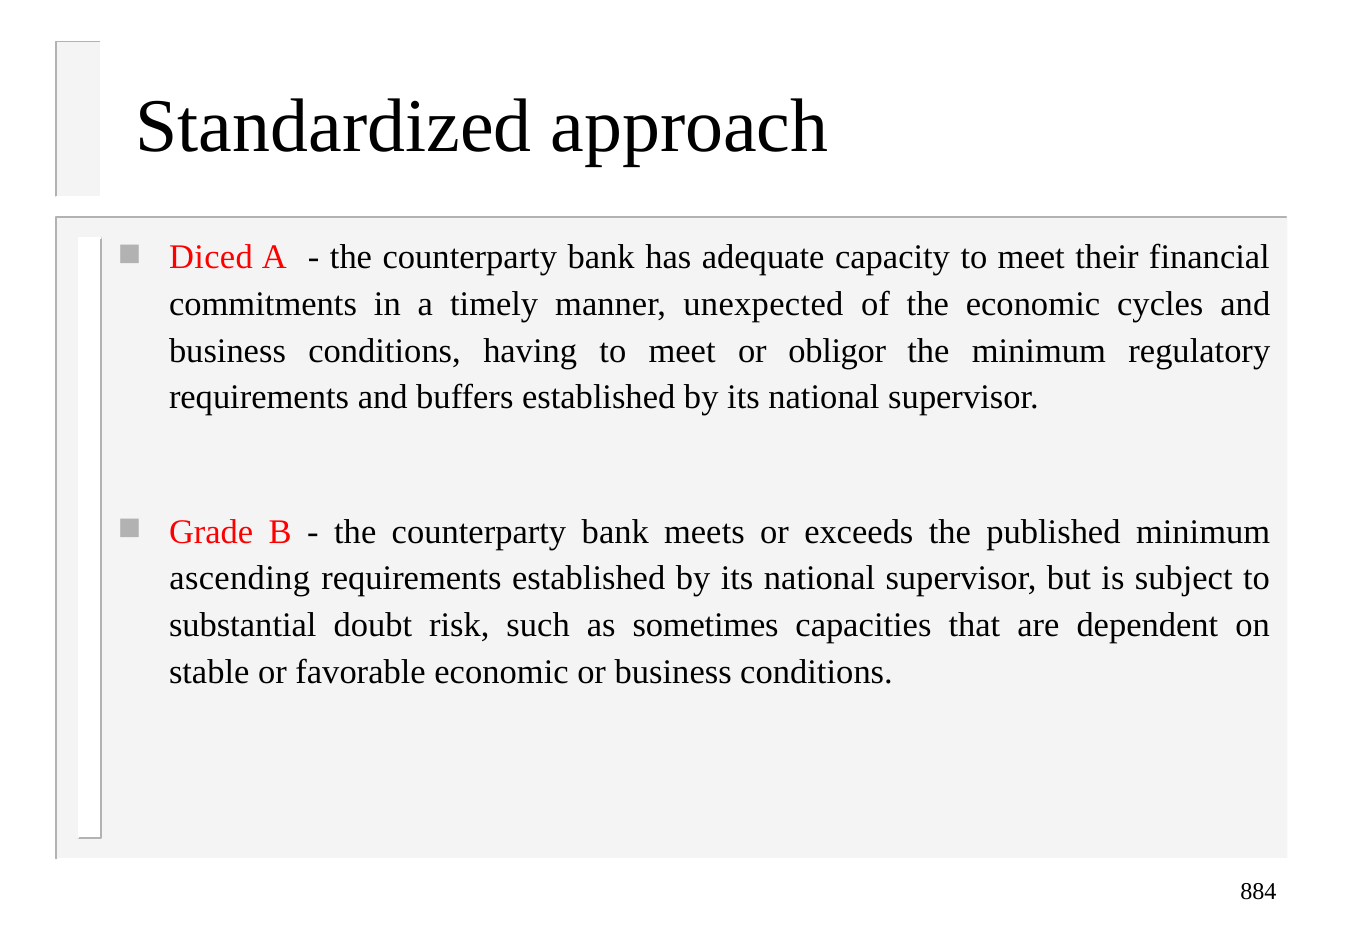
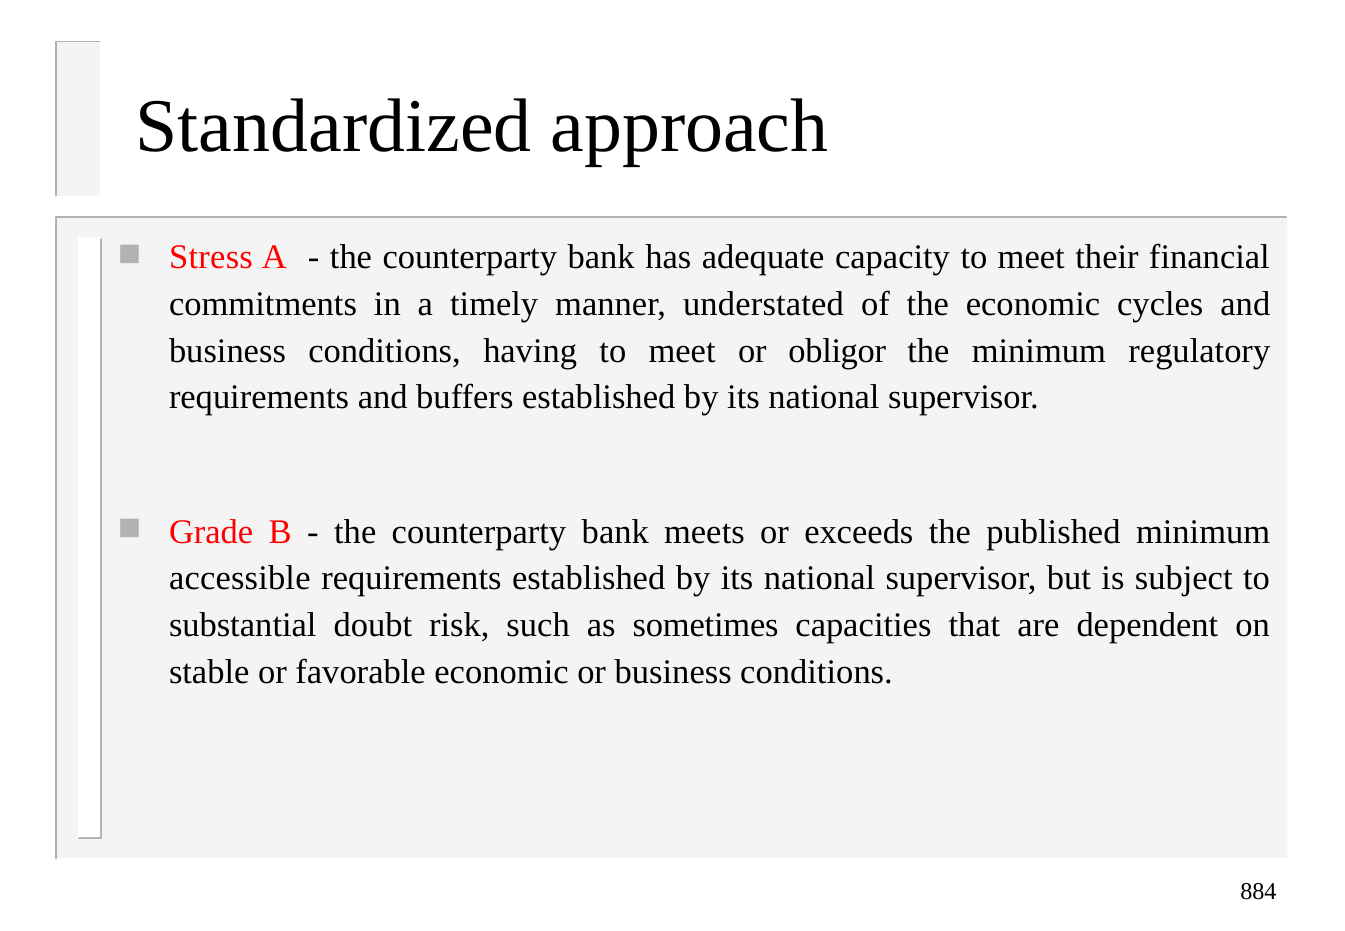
Diced: Diced -> Stress
unexpected: unexpected -> understated
ascending: ascending -> accessible
